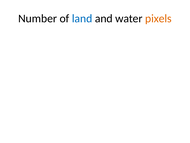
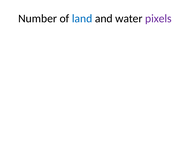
pixels colour: orange -> purple
